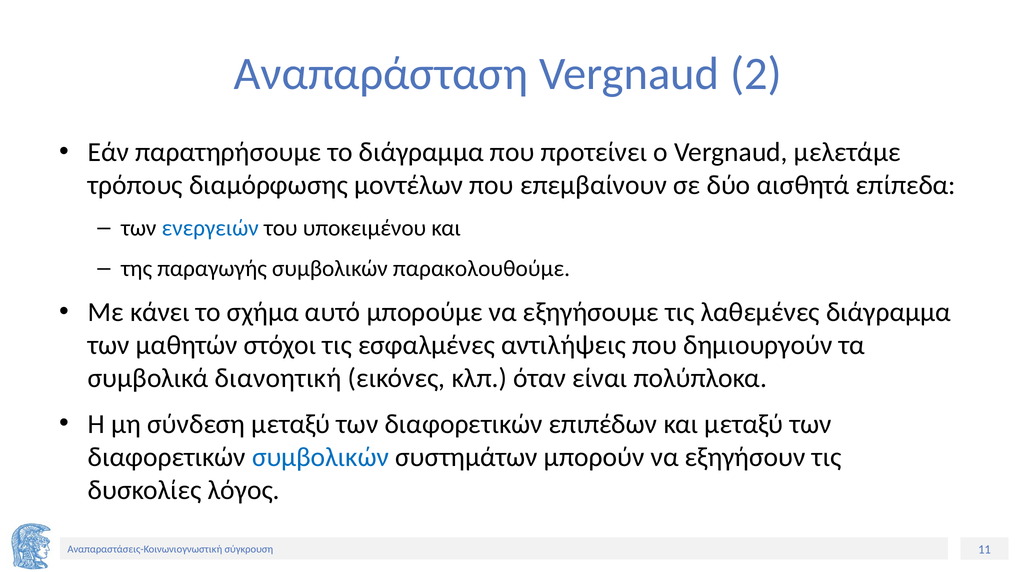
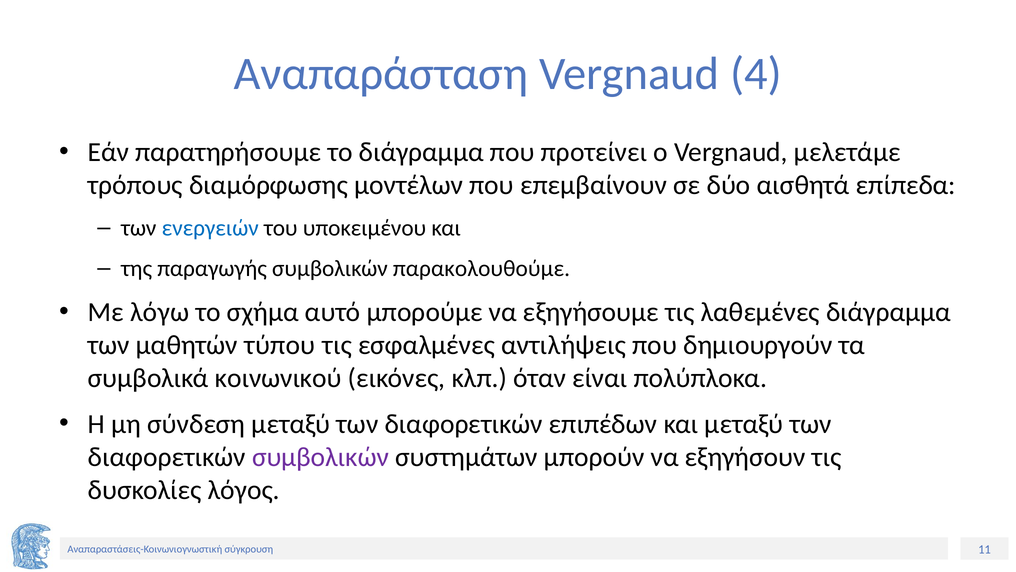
2: 2 -> 4
κάνει: κάνει -> λόγω
στόχοι: στόχοι -> τύπου
διανοητική: διανοητική -> κοινωνικού
συμβολικών at (321, 457) colour: blue -> purple
